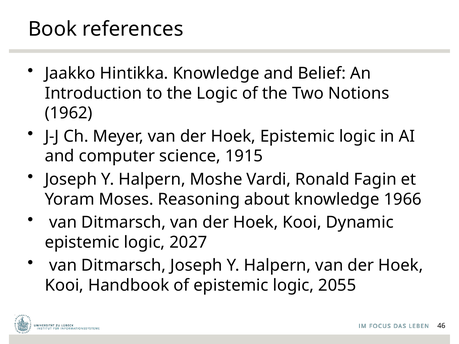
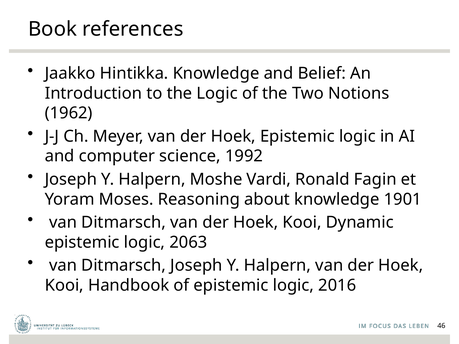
1915: 1915 -> 1992
1966: 1966 -> 1901
2027: 2027 -> 2063
2055: 2055 -> 2016
